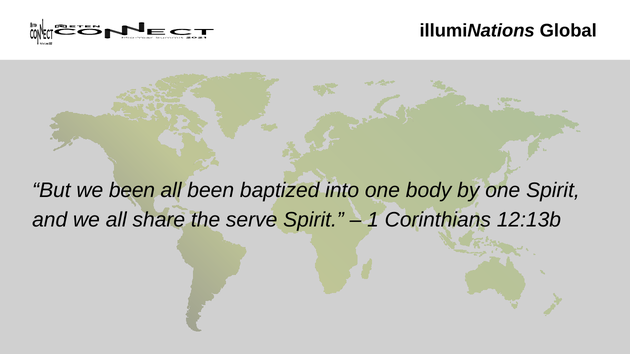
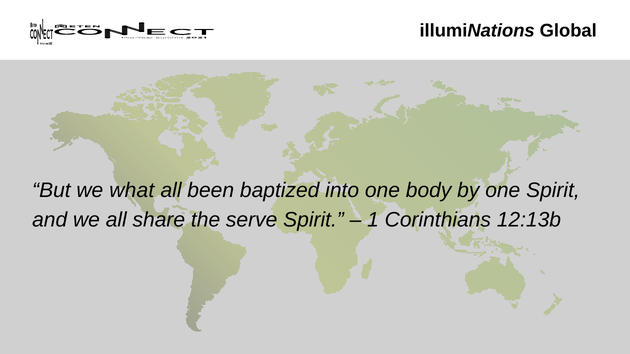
we been: been -> what
